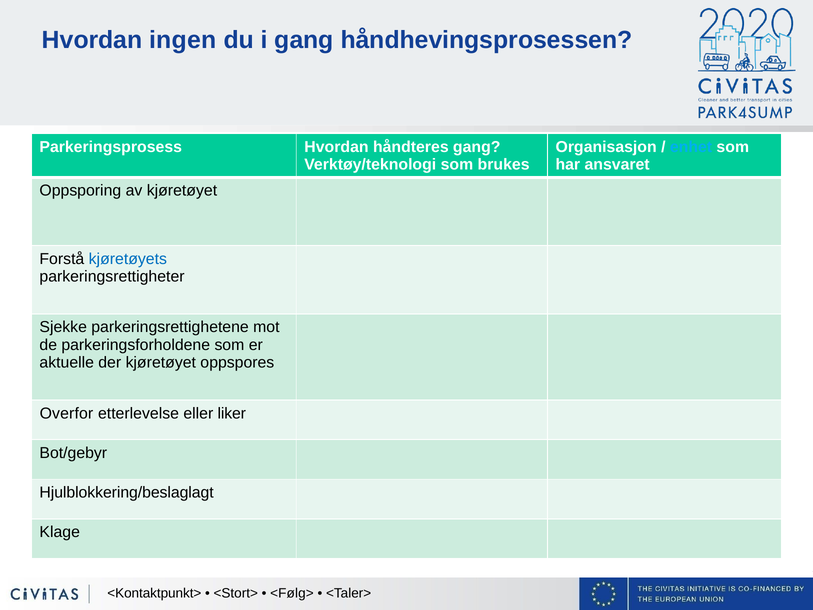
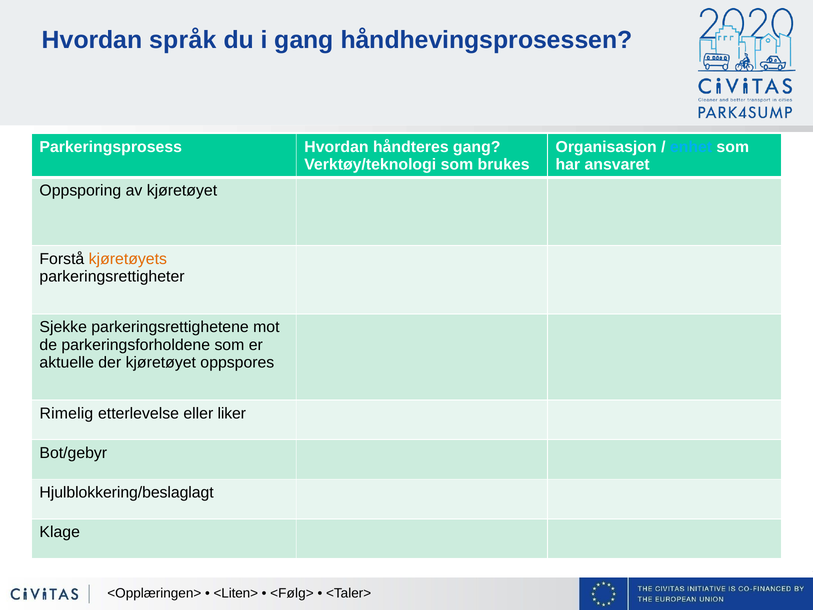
ingen: ingen -> språk
kjøretøyets colour: blue -> orange
Overfor: Overfor -> Rimelig
<Kontaktpunkt>: <Kontaktpunkt> -> <Opplæringen>
<Stort>: <Stort> -> <Liten>
